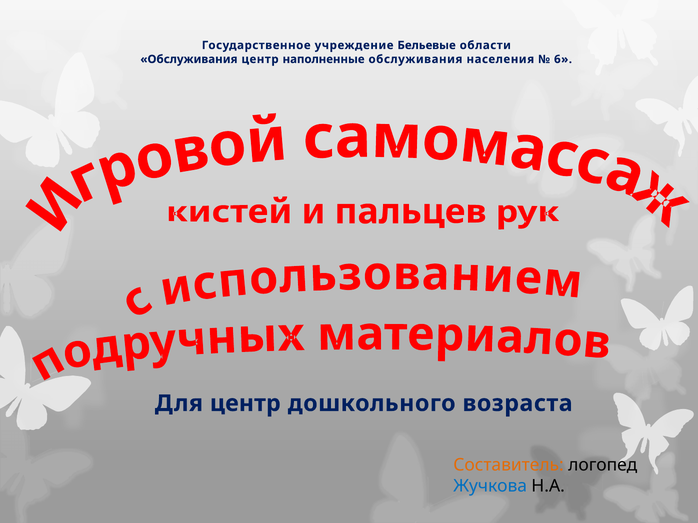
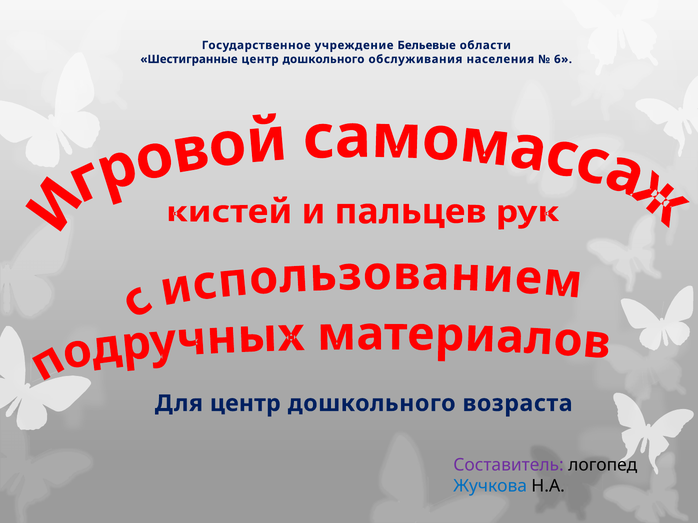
Обслуживания at (189, 59): Обслуживания -> Шестигранные
наполненные at (324, 59): наполненные -> дошкольного
Составитель colour: orange -> purple
